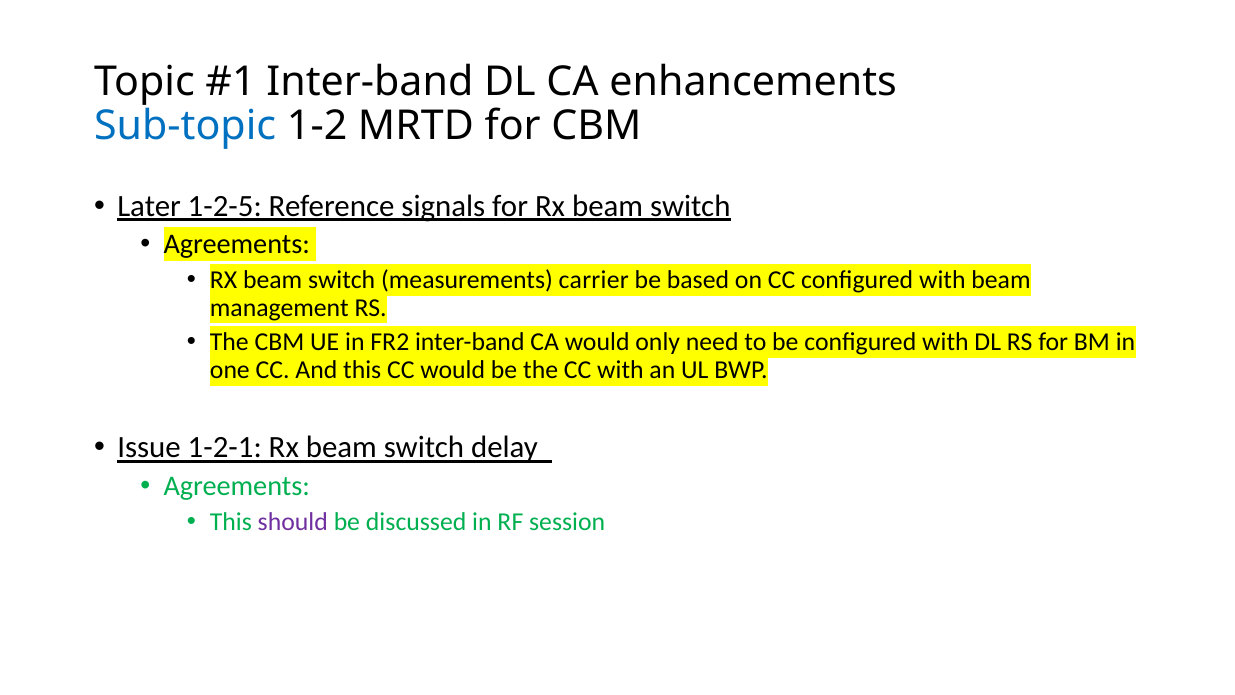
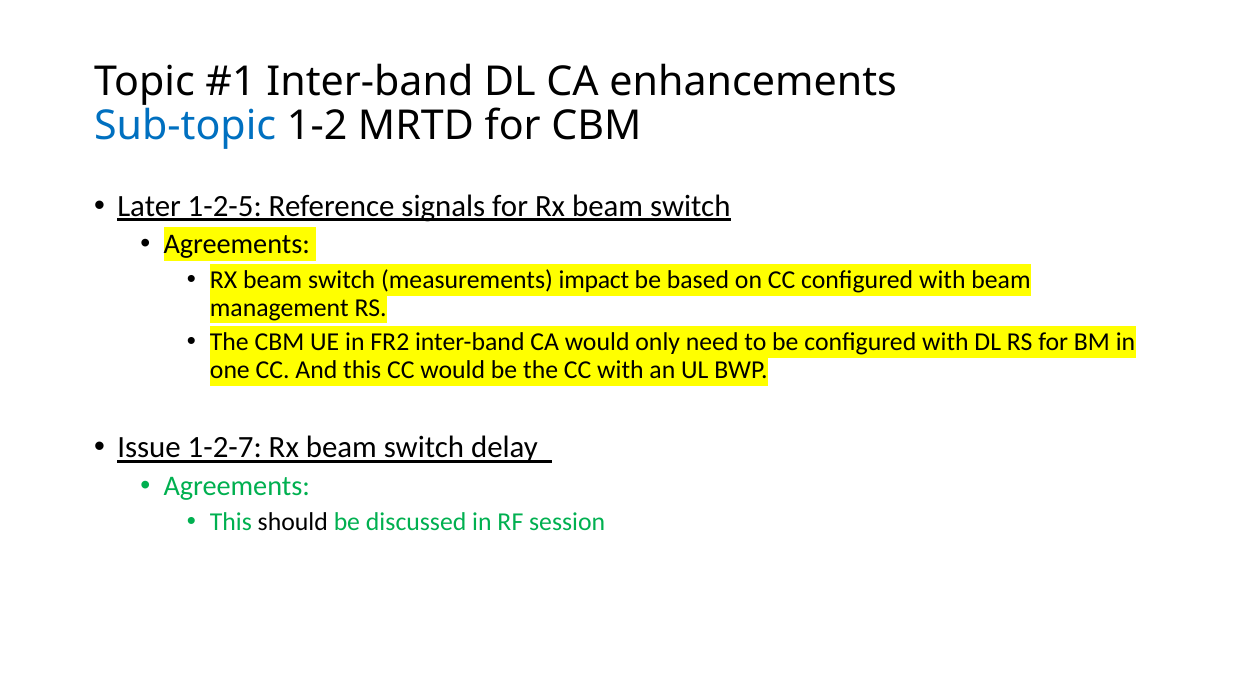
carrier: carrier -> impact
1-2-1: 1-2-1 -> 1-2-7
should colour: purple -> black
